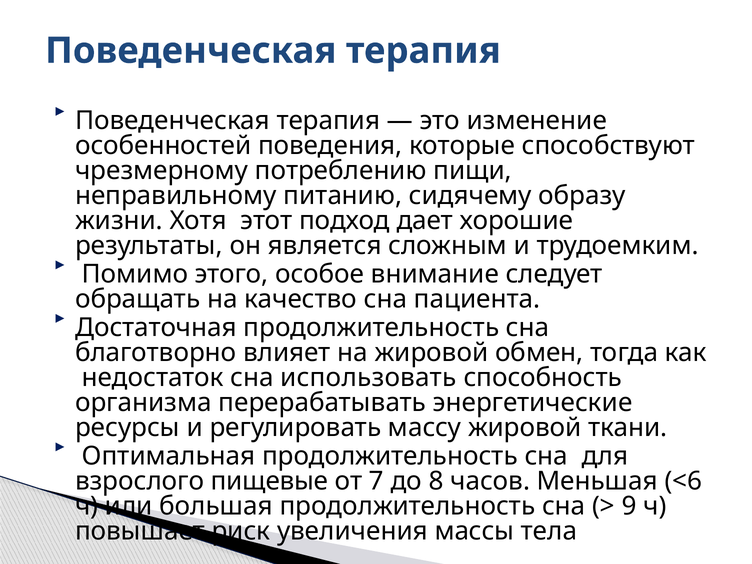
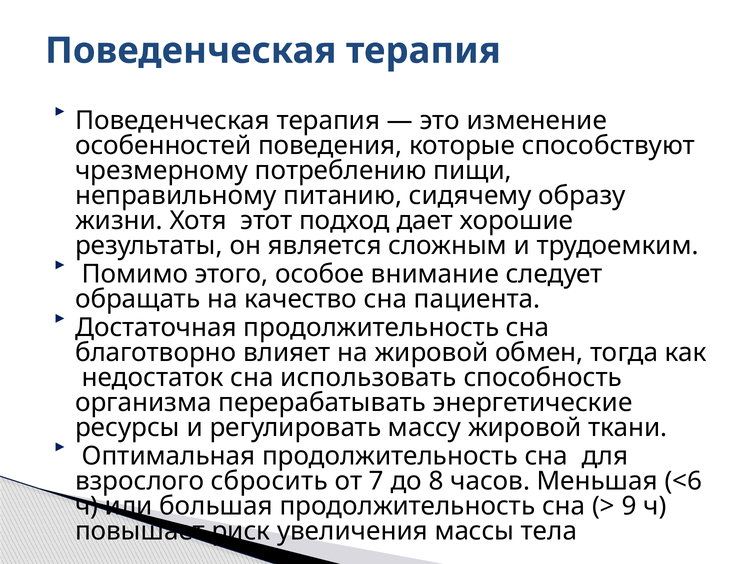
пищевые: пищевые -> сбросить
